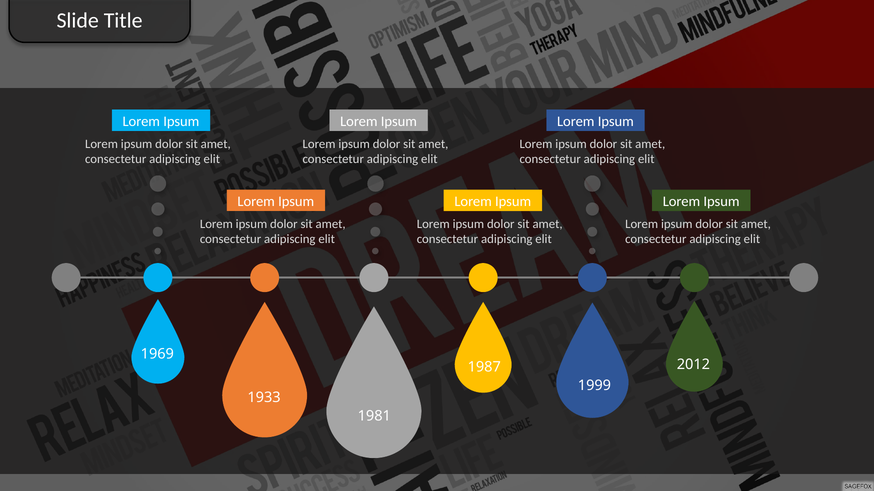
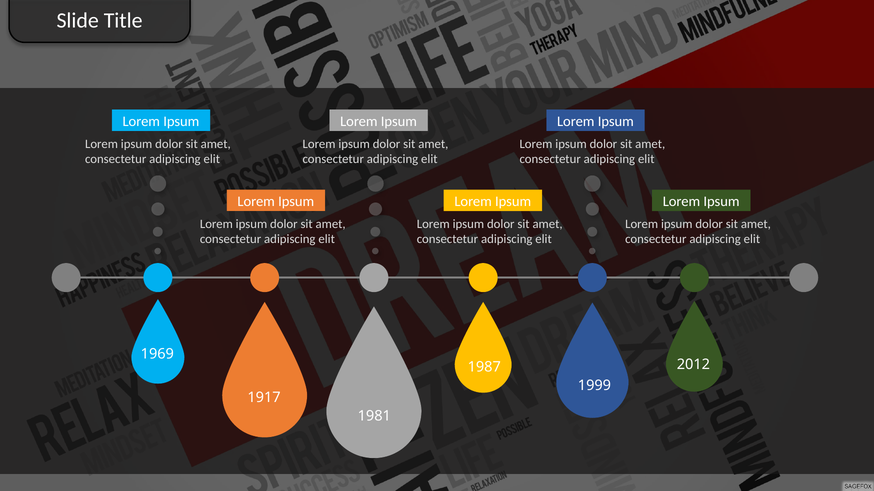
1933: 1933 -> 1917
